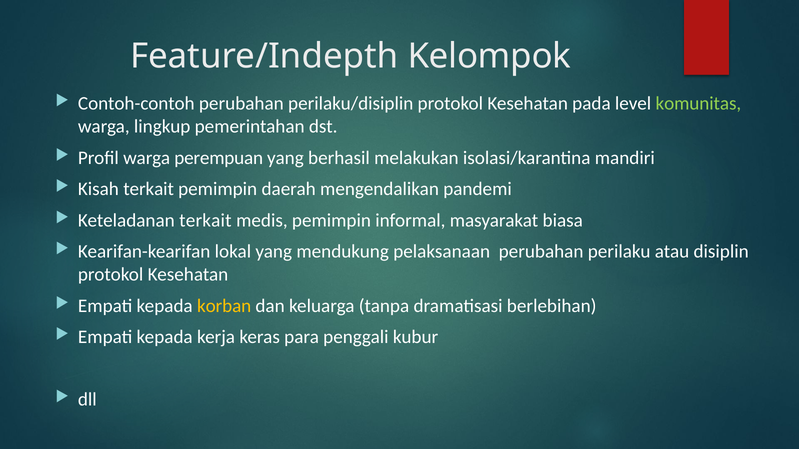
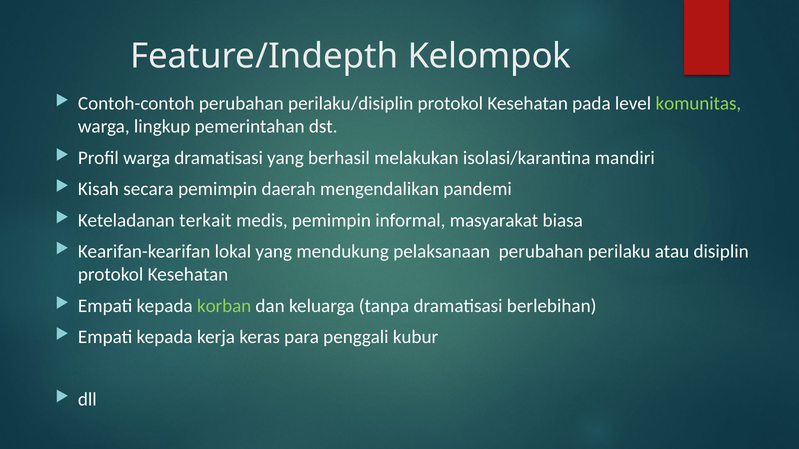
warga perempuan: perempuan -> dramatisasi
Kisah terkait: terkait -> secara
korban colour: yellow -> light green
